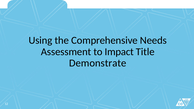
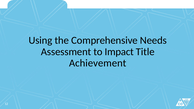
Demonstrate: Demonstrate -> Achievement
